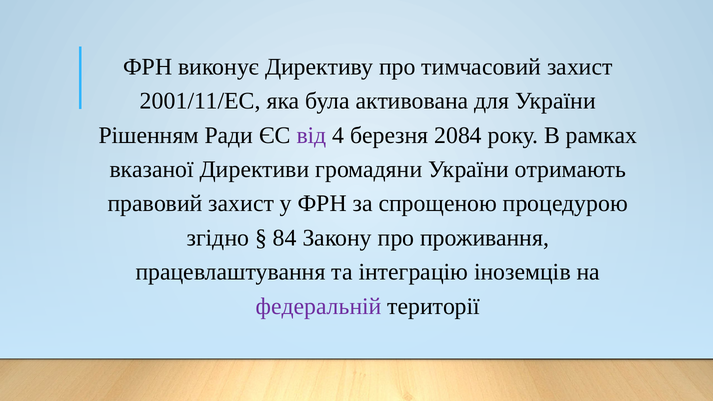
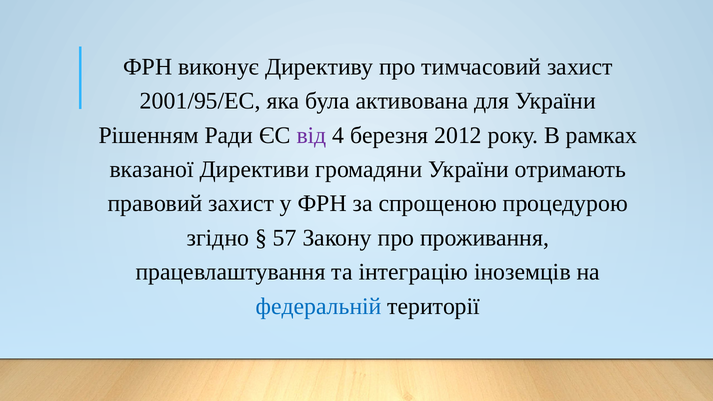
2001/11/EC: 2001/11/EC -> 2001/95/EC
2084: 2084 -> 2012
84: 84 -> 57
федеральній colour: purple -> blue
